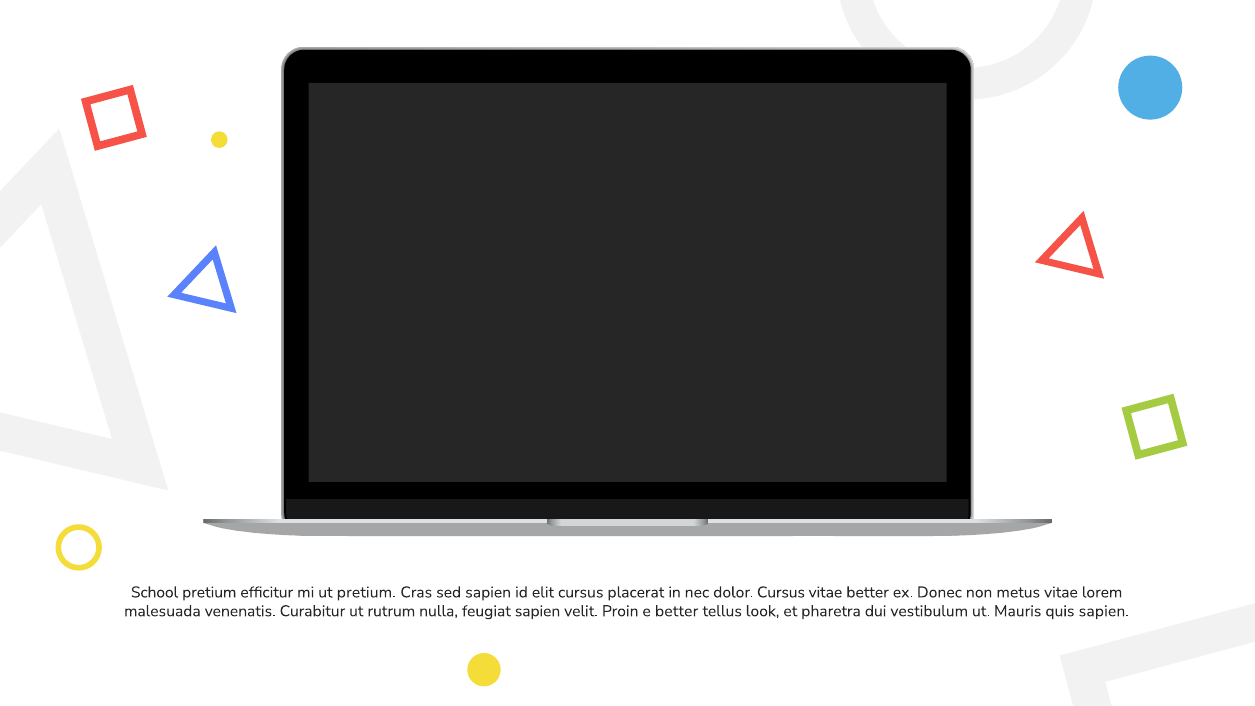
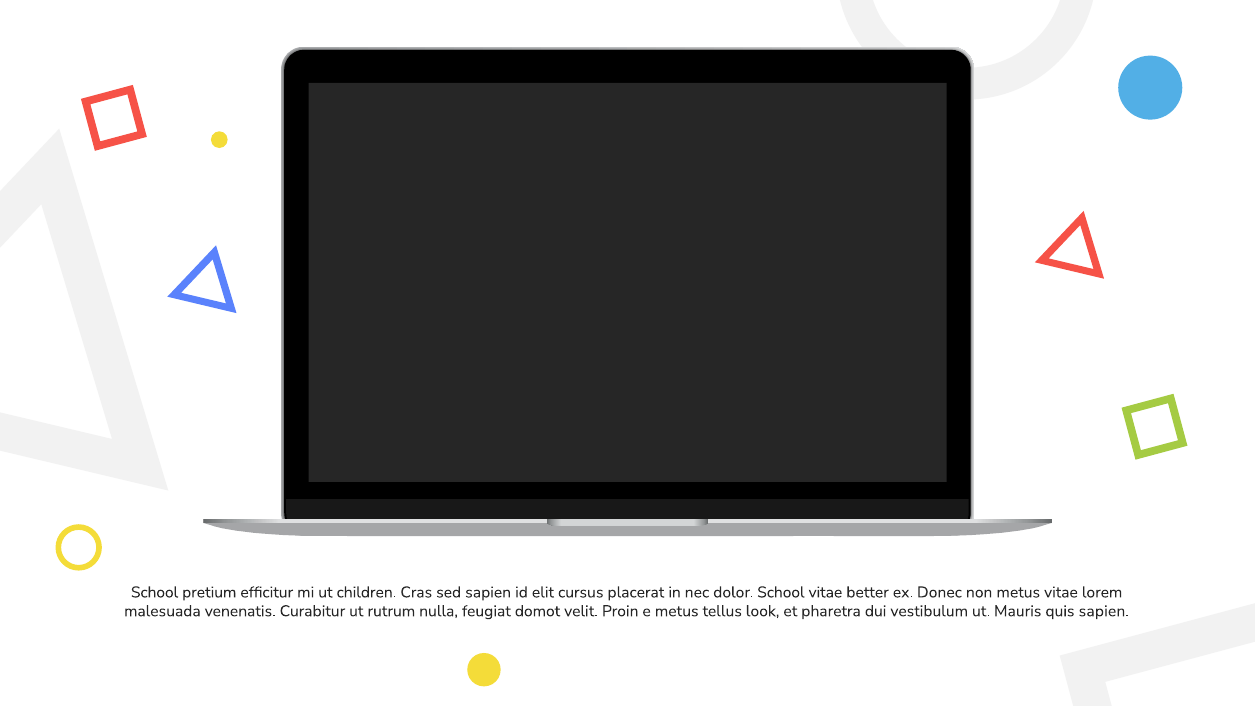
ut pretium: pretium -> children
dolor Cursus: Cursus -> School
feugiat sapien: sapien -> domot
e better: better -> metus
